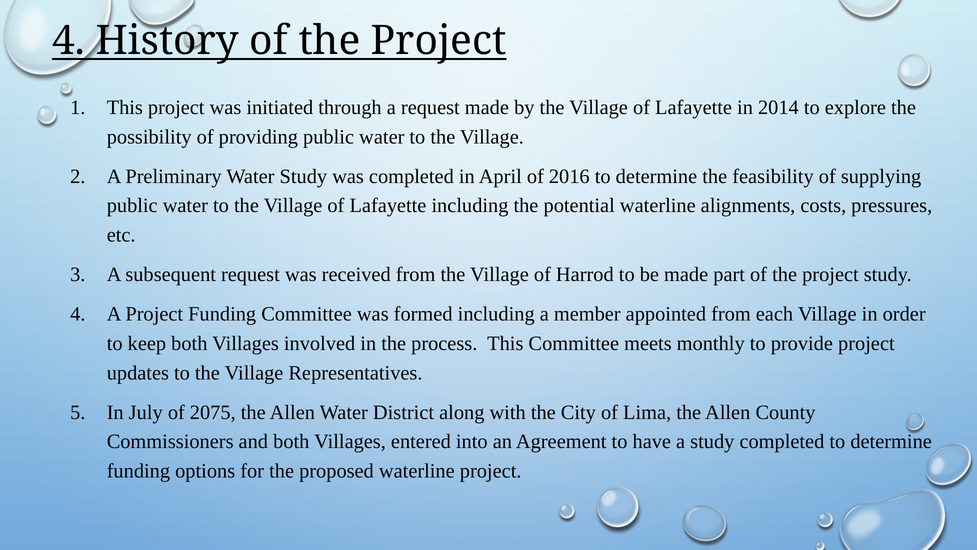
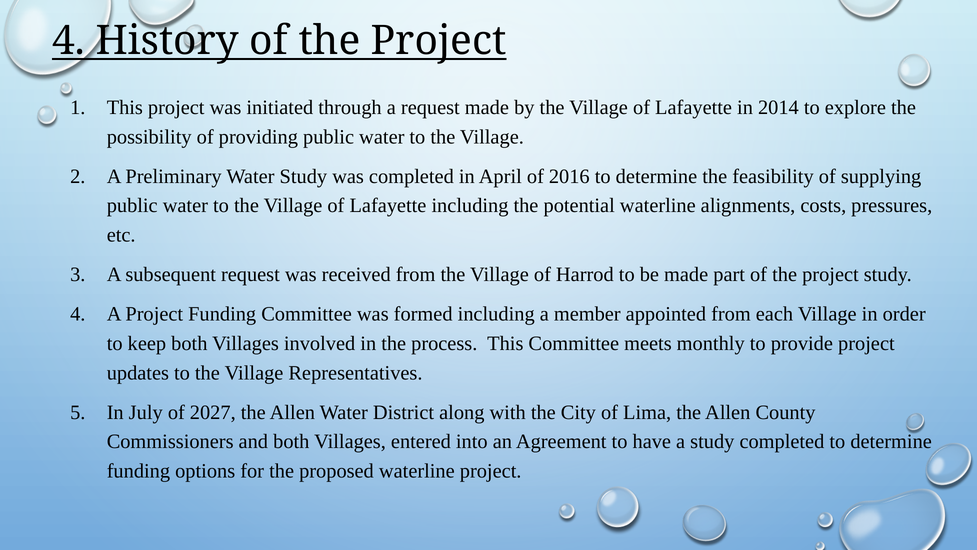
2075: 2075 -> 2027
